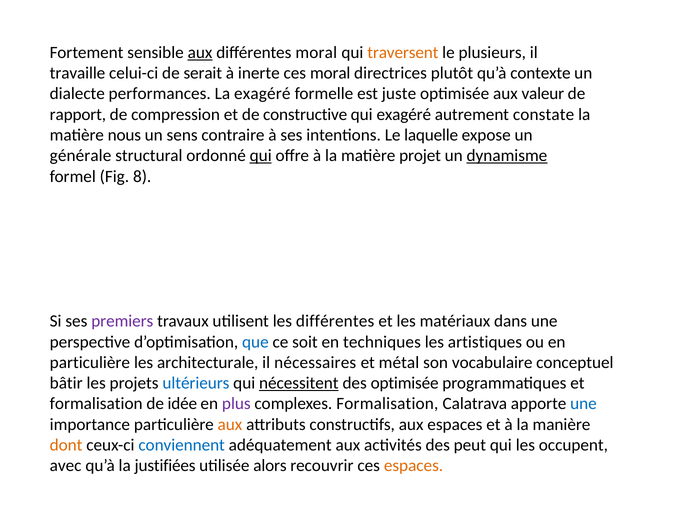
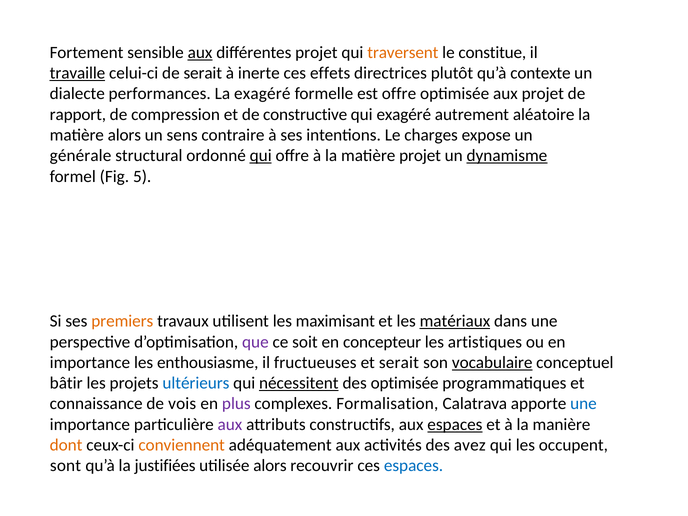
différentes moral: moral -> projet
plusieurs: plusieurs -> constitue
travaille underline: none -> present
ces moral: moral -> effets
est juste: juste -> offre
aux valeur: valeur -> projet
constate: constate -> aléatoire
matière nous: nous -> alors
laquelle: laquelle -> charges
8: 8 -> 5
premiers colour: purple -> orange
les différentes: différentes -> maximisant
matériaux underline: none -> present
que colour: blue -> purple
techniques: techniques -> concepteur
particulière at (90, 363): particulière -> importance
architecturale: architecturale -> enthousiasme
nécessaires: nécessaires -> fructueuses
et métal: métal -> serait
vocabulaire underline: none -> present
formalisation at (96, 404): formalisation -> connaissance
idée: idée -> vois
aux at (230, 424) colour: orange -> purple
espaces at (455, 424) underline: none -> present
conviennent colour: blue -> orange
peut: peut -> avez
avec: avec -> sont
espaces at (414, 466) colour: orange -> blue
